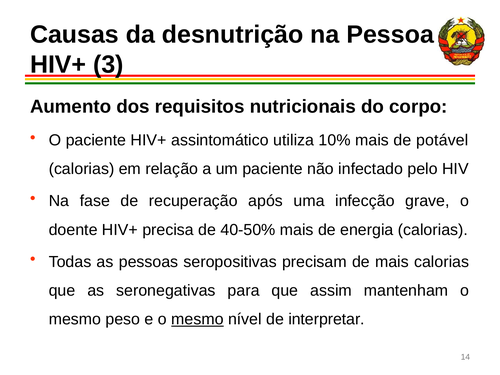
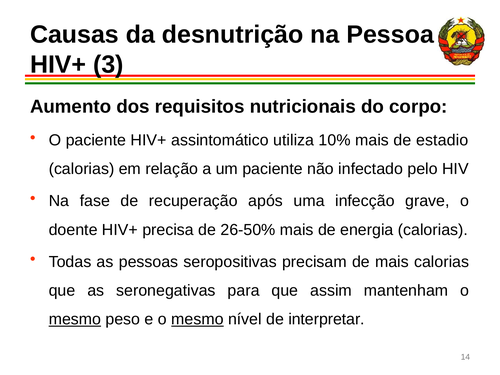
potável: potável -> estadio
40-50%: 40-50% -> 26-50%
mesmo at (75, 319) underline: none -> present
